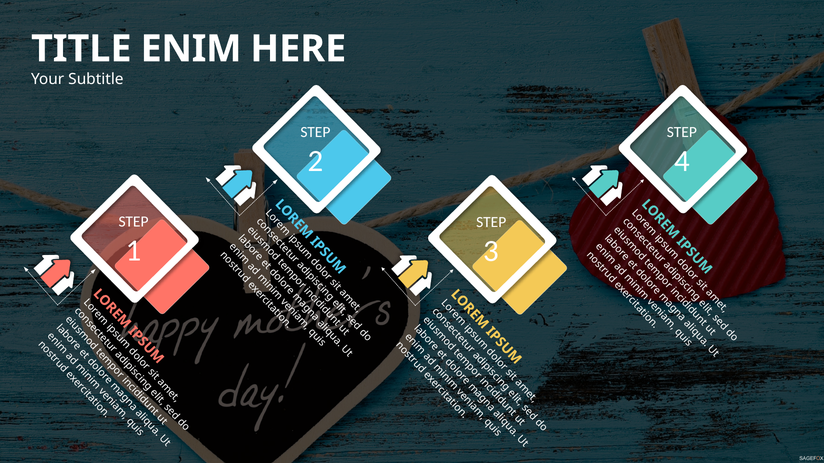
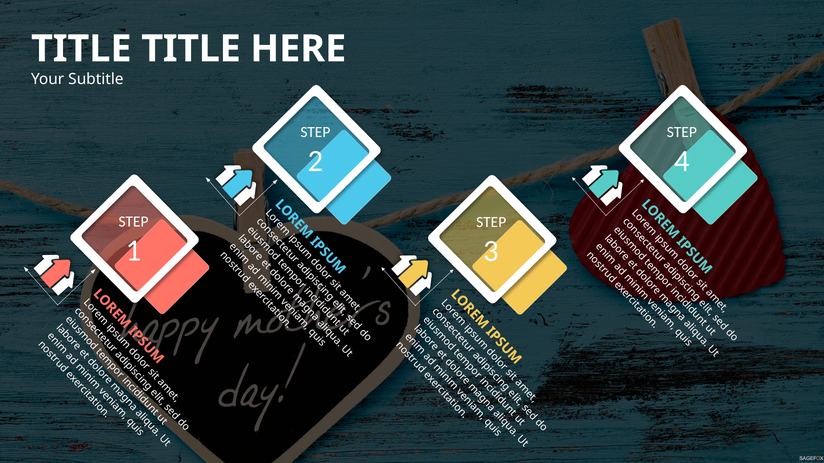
ENIM at (191, 49): ENIM -> TITLE
